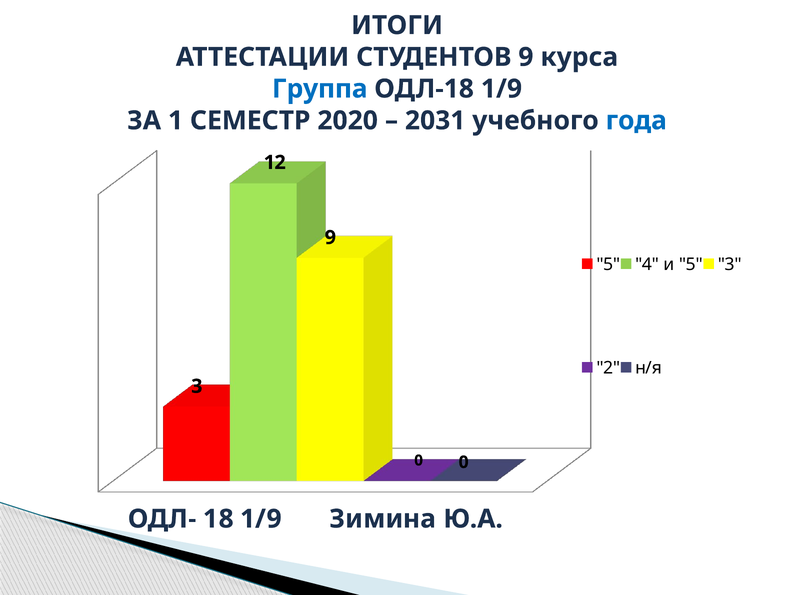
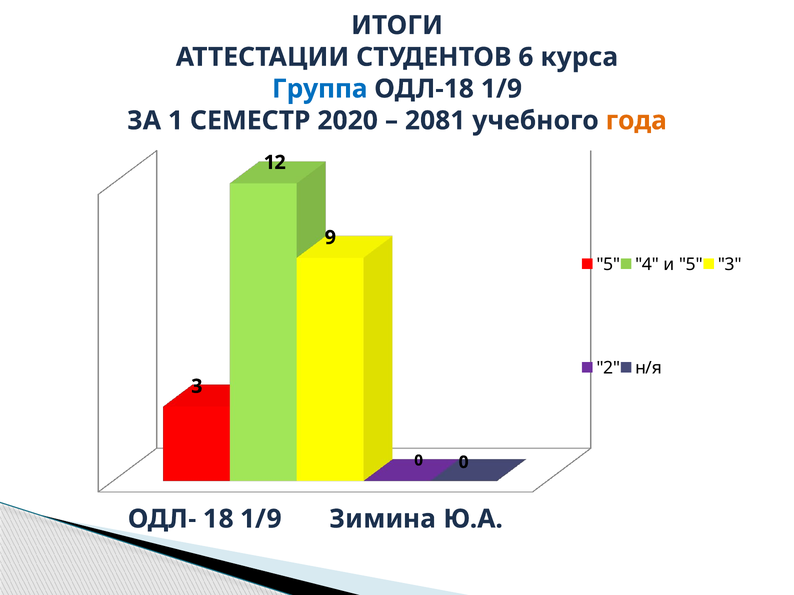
СТУДЕНТОВ 9: 9 -> 6
2031: 2031 -> 2081
года colour: blue -> orange
